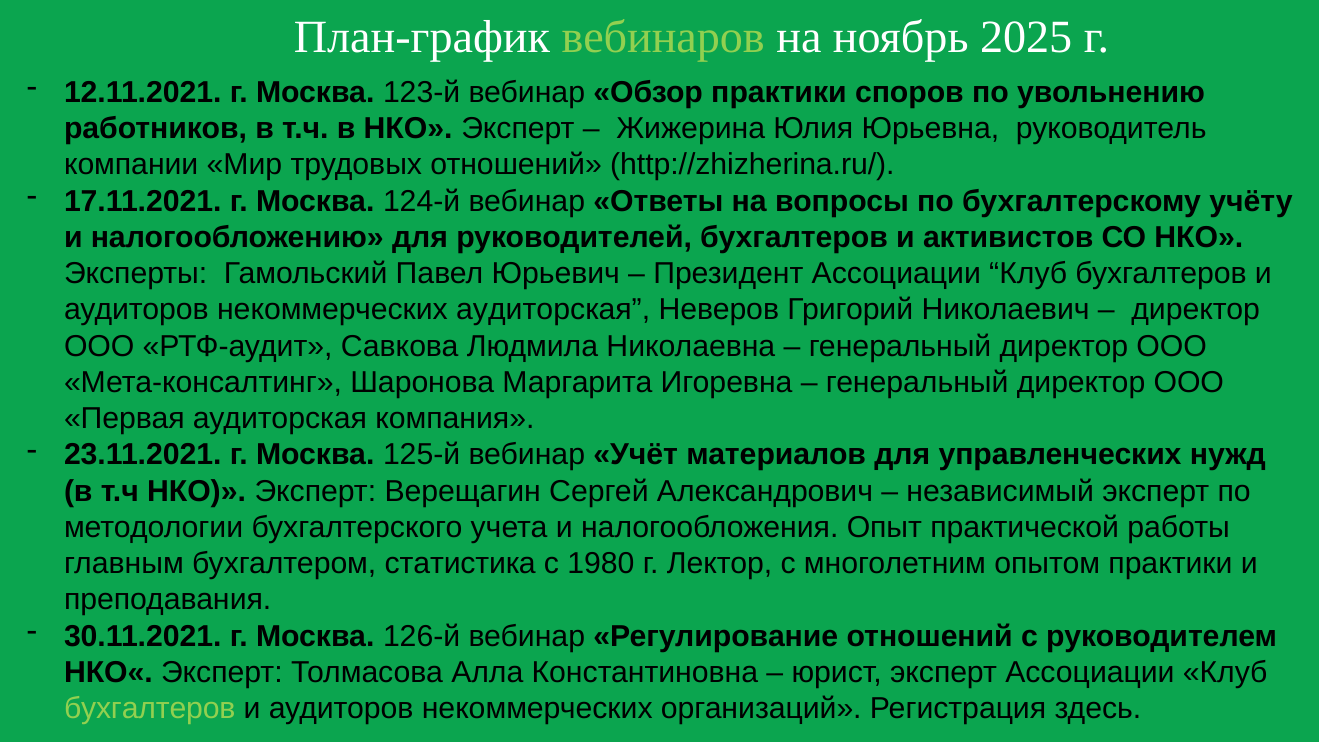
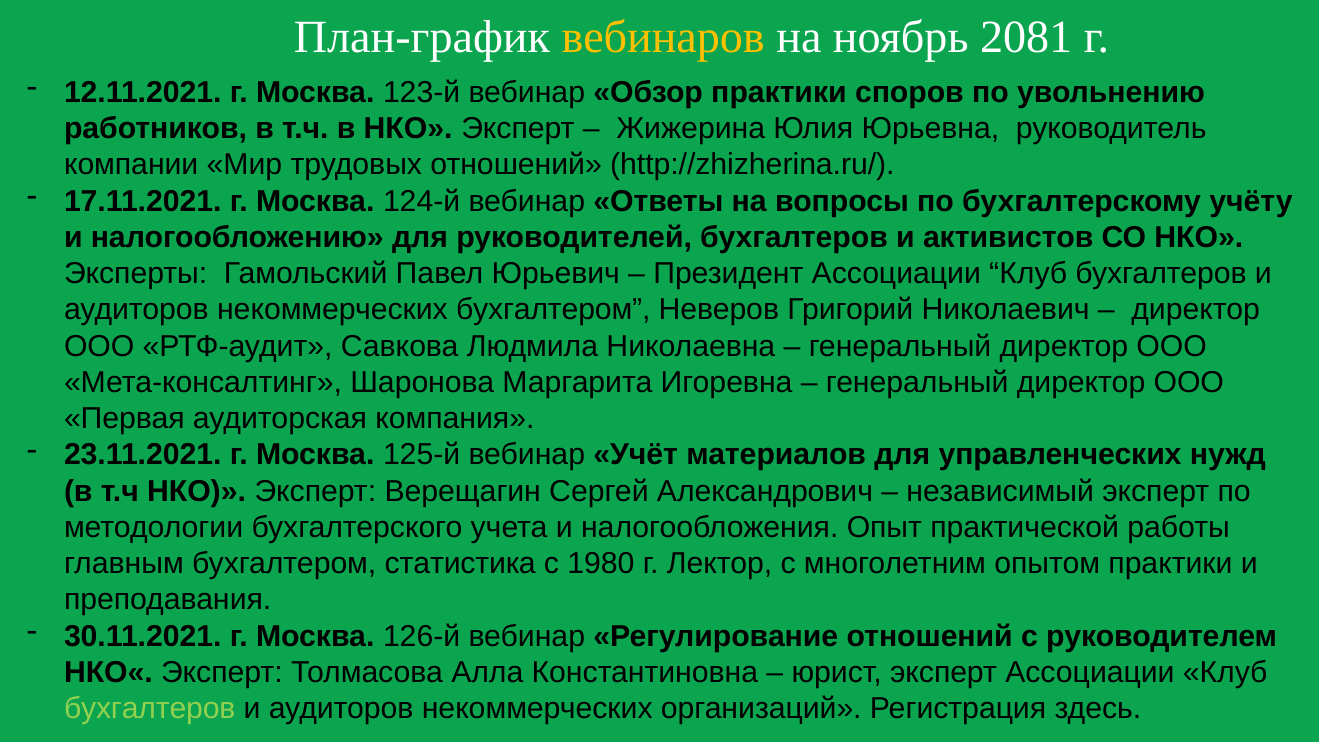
вебинаров colour: light green -> yellow
2025: 2025 -> 2081
некоммерческих аудиторская: аудиторская -> бухгалтером
